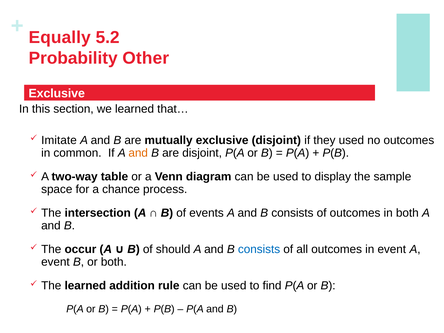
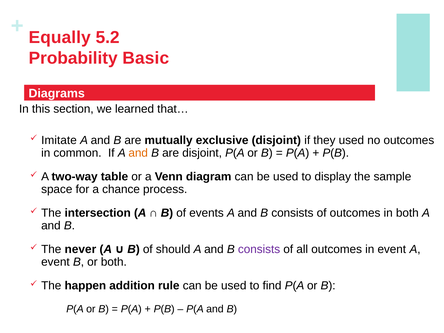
Other: Other -> Basic
Exclusive at (57, 94): Exclusive -> Diagrams
occur: occur -> never
consists at (259, 249) colour: blue -> purple
The learned: learned -> happen
